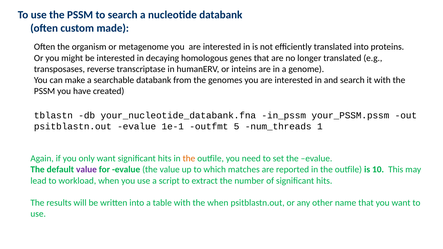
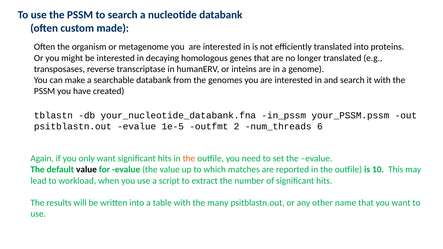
1e-1: 1e-1 -> 1e-5
5: 5 -> 2
1: 1 -> 6
value at (86, 170) colour: purple -> black
the when: when -> many
